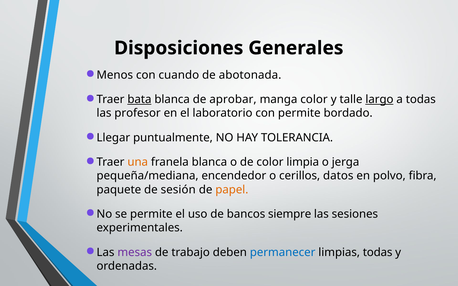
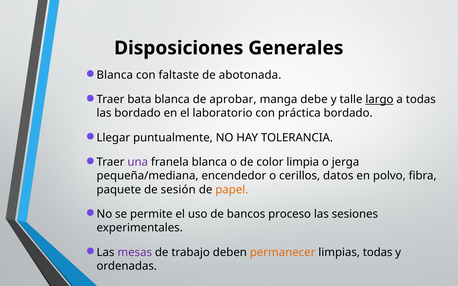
Menos at (115, 75): Menos -> Blanca
cuando: cuando -> faltaste
bata underline: present -> none
manga color: color -> debe
las profesor: profesor -> bordado
con permite: permite -> práctica
una colour: orange -> purple
siempre: siempre -> proceso
permanecer colour: blue -> orange
